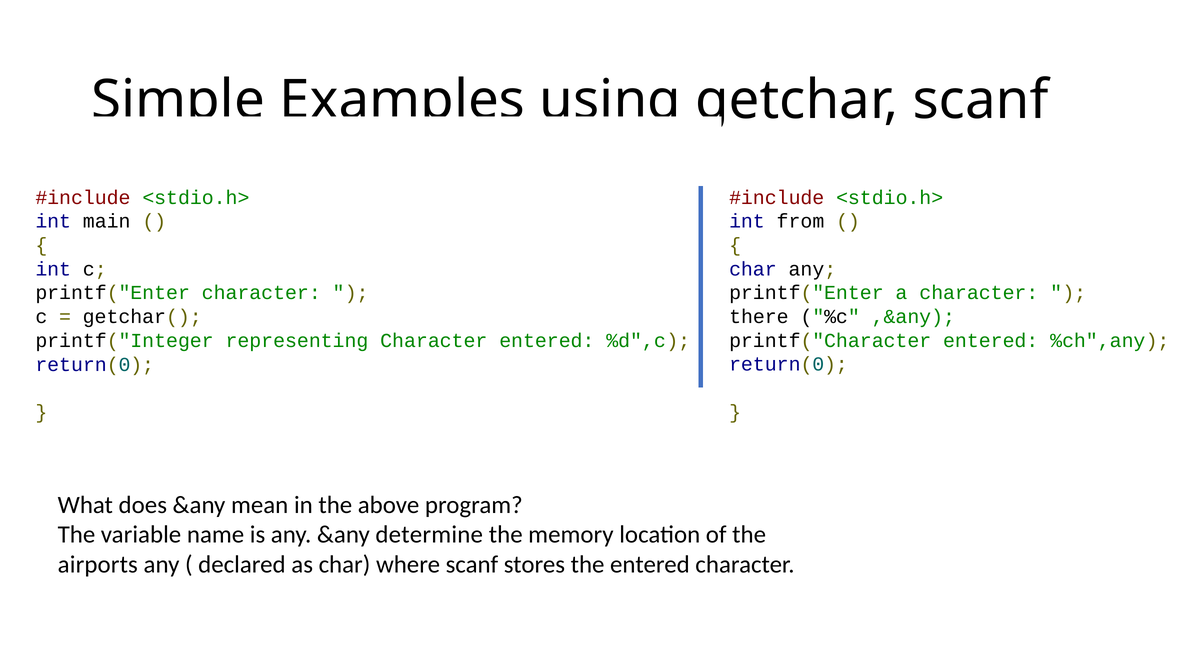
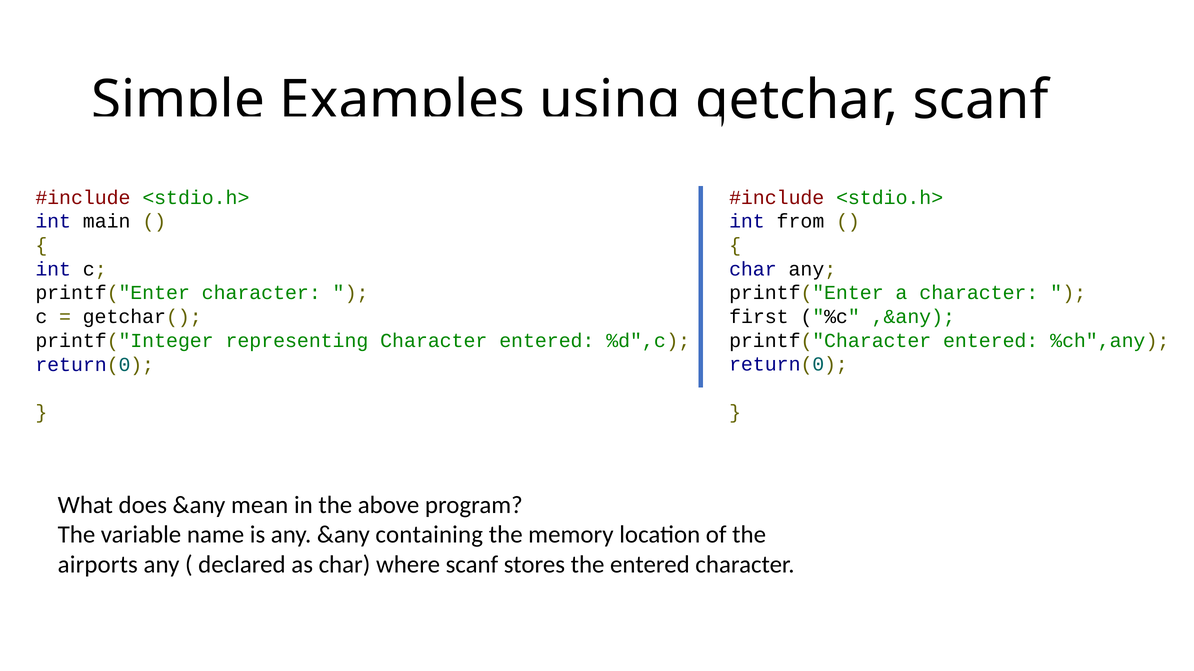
there: there -> first
determine: determine -> containing
